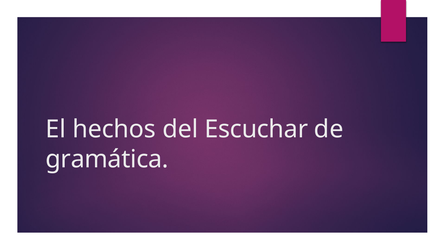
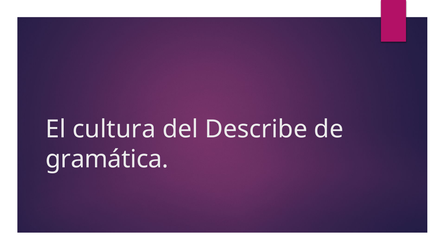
hechos: hechos -> cultura
Escuchar: Escuchar -> Describe
